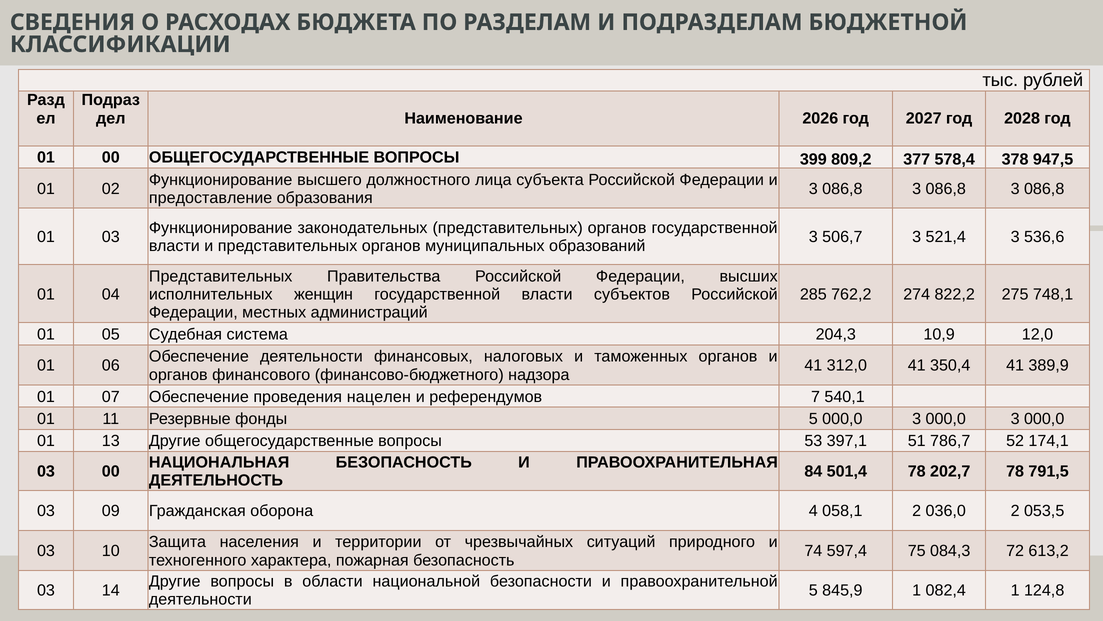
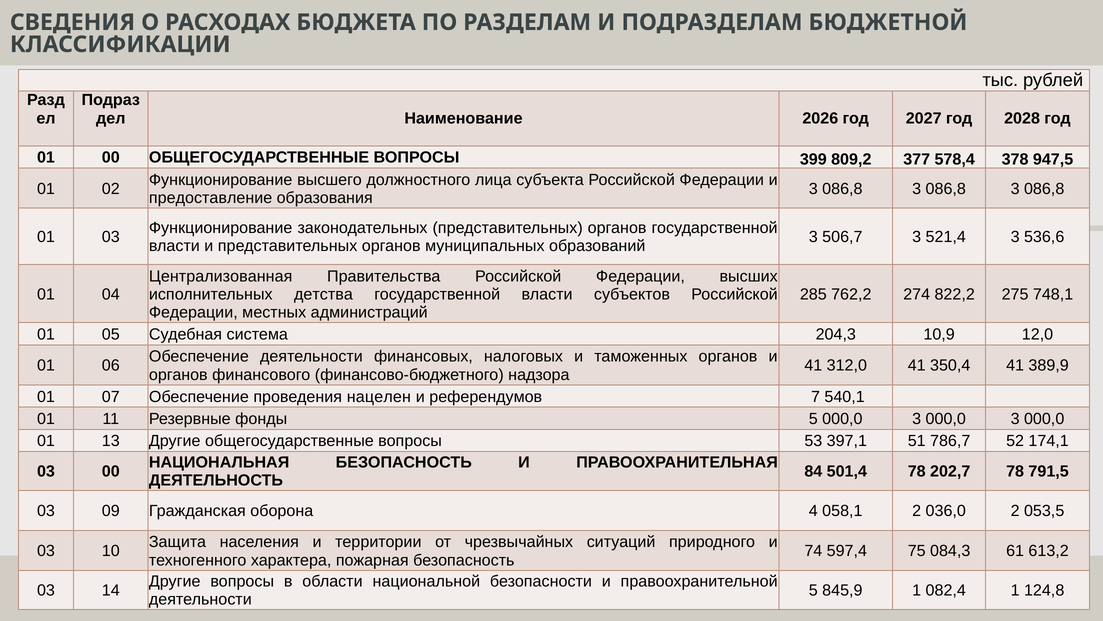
Представительных at (221, 276): Представительных -> Централизованная
женщин: женщин -> детства
72: 72 -> 61
